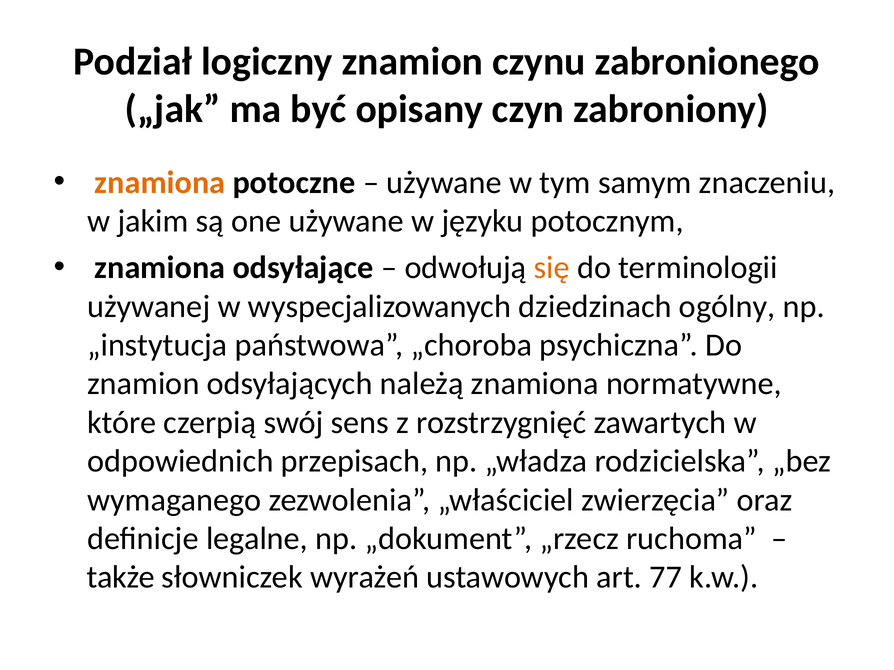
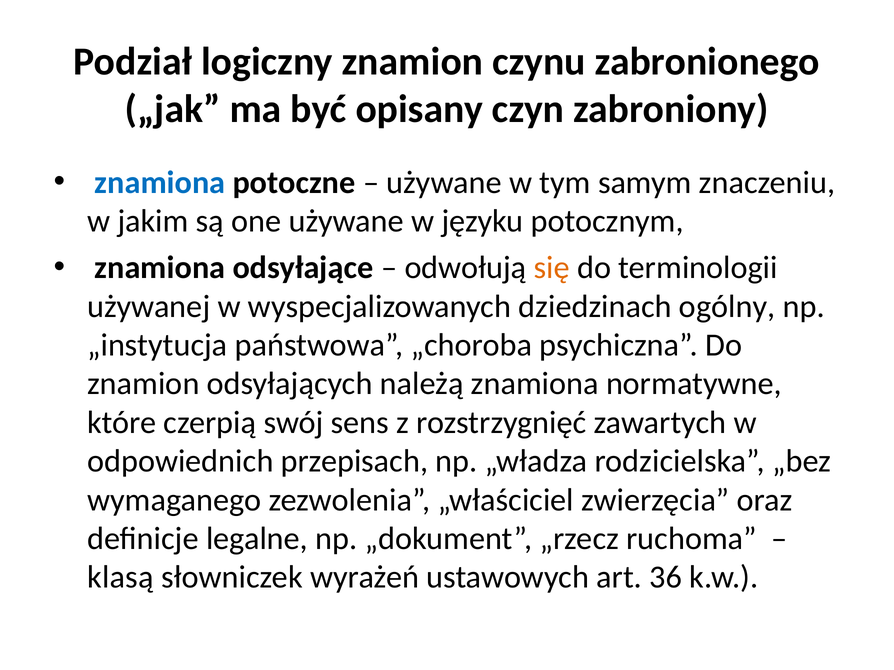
znamiona at (160, 183) colour: orange -> blue
także: także -> klasą
77: 77 -> 36
